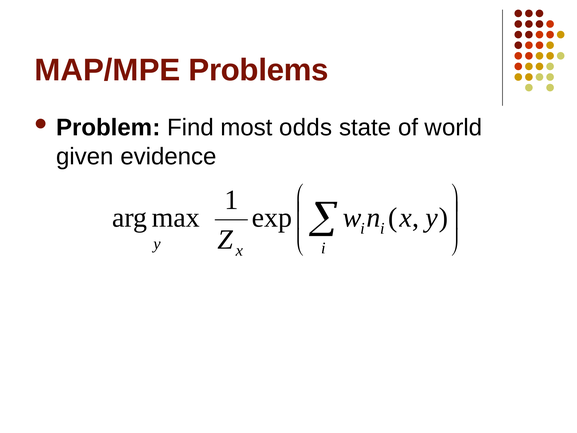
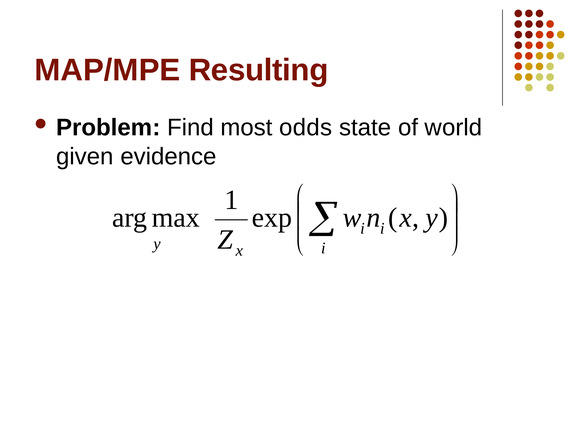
Problems: Problems -> Resulting
